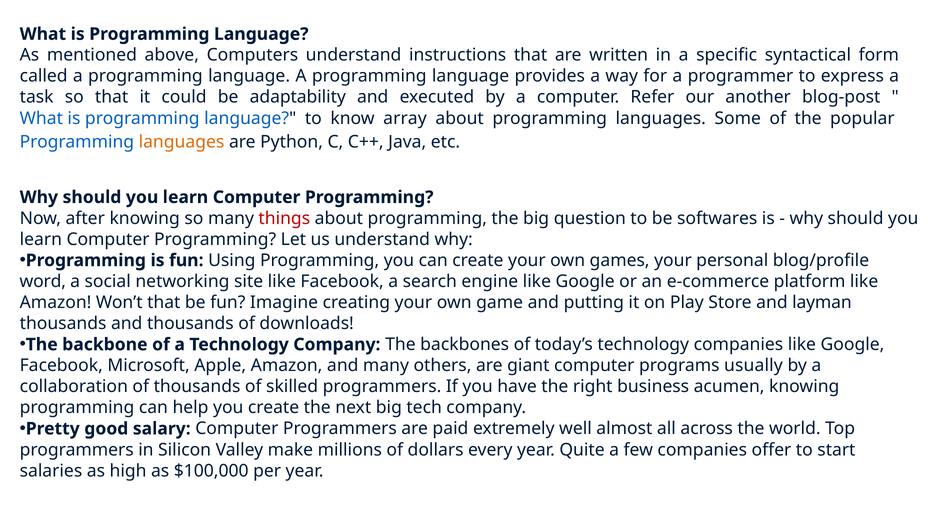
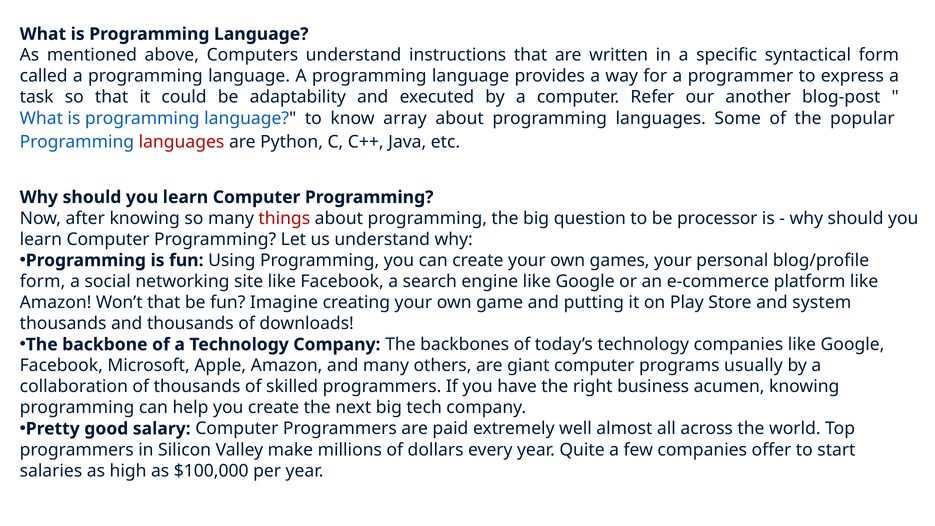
languages at (181, 142) colour: orange -> red
softwares: softwares -> processor
word at (43, 281): word -> form
layman: layman -> system
